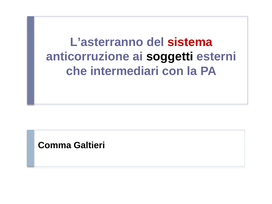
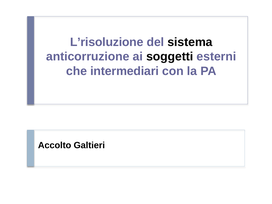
L’asterranno: L’asterranno -> L’risoluzione
sistema colour: red -> black
Comma: Comma -> Accolto
